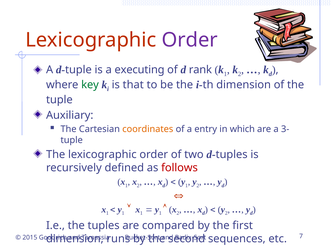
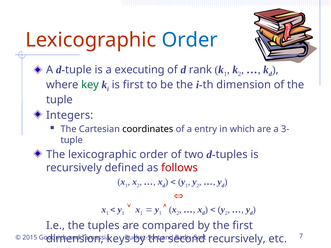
Order at (190, 40) colour: purple -> blue
is that: that -> first
Auxiliary: Auxiliary -> Integers
coordinates colour: orange -> black
runs: runs -> keys
sequences at (237, 239): sequences -> recursively
